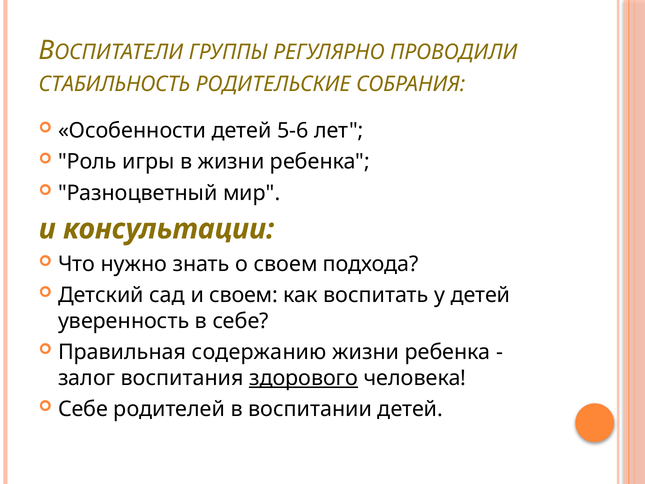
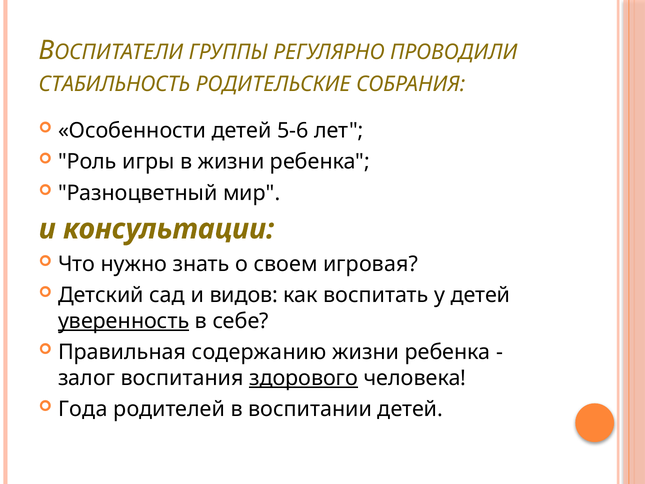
подхода: подхода -> игровая
и своем: своем -> видов
уверенность underline: none -> present
Себе at (83, 409): Себе -> Года
